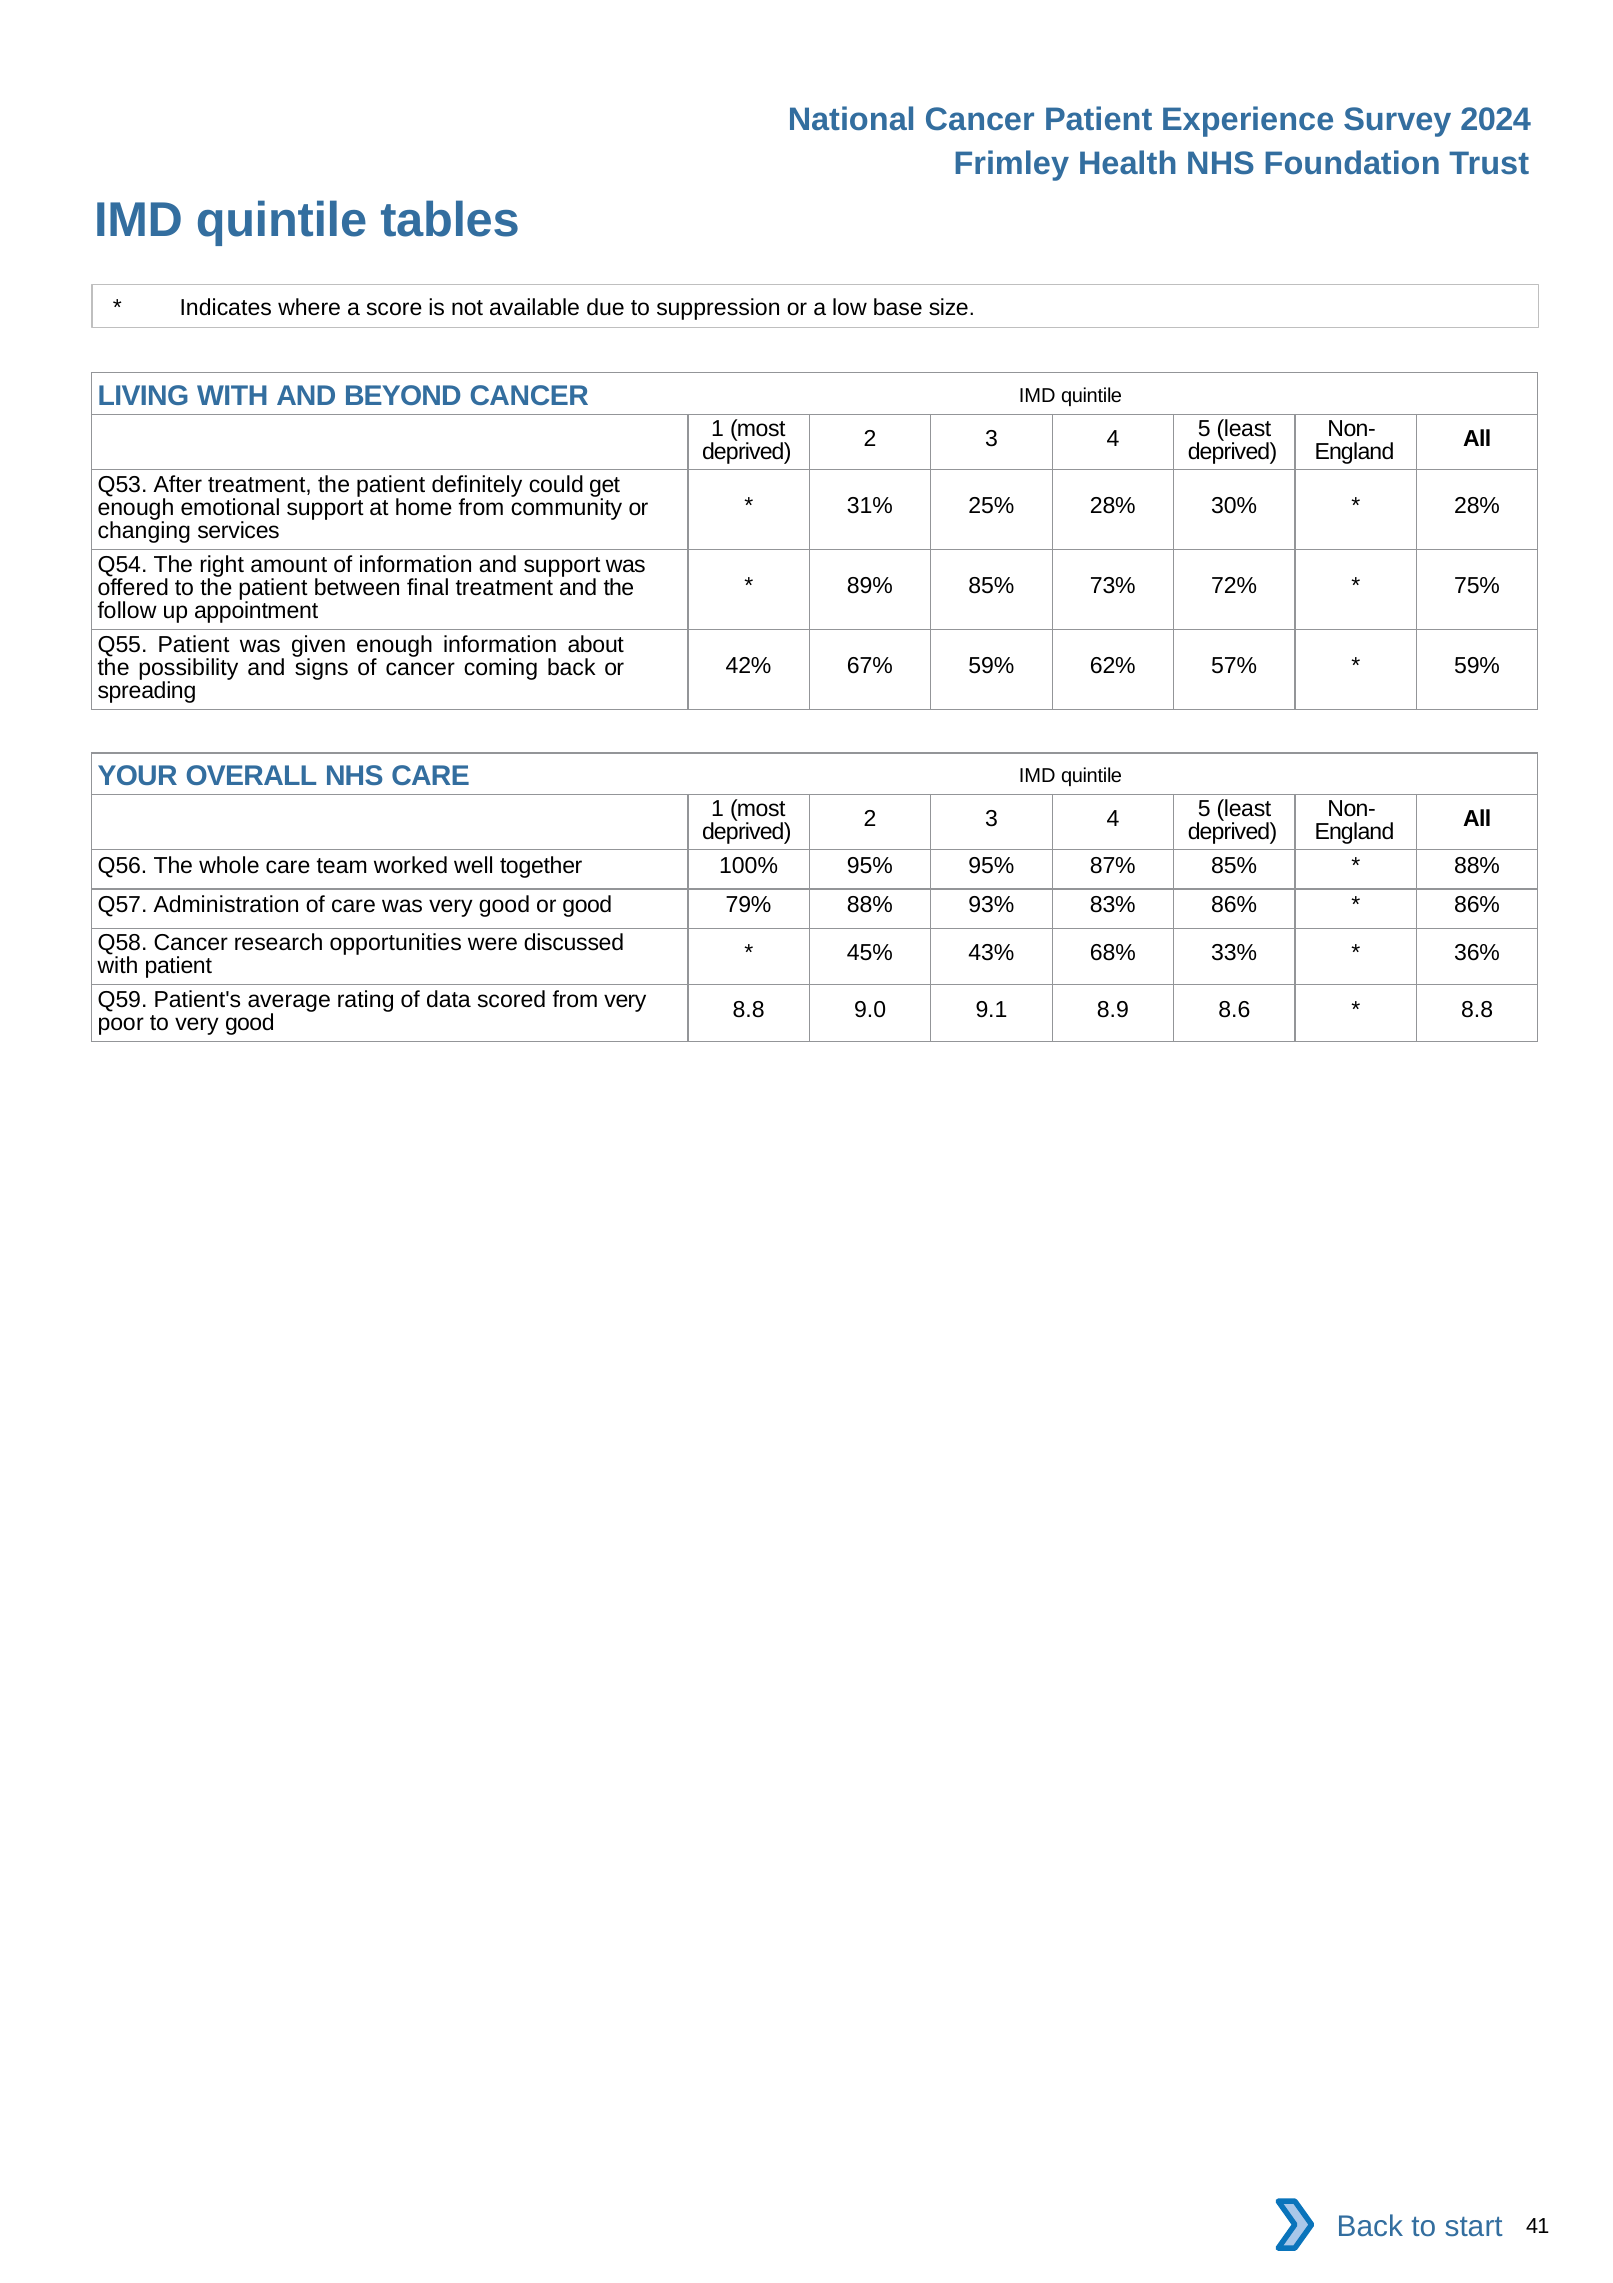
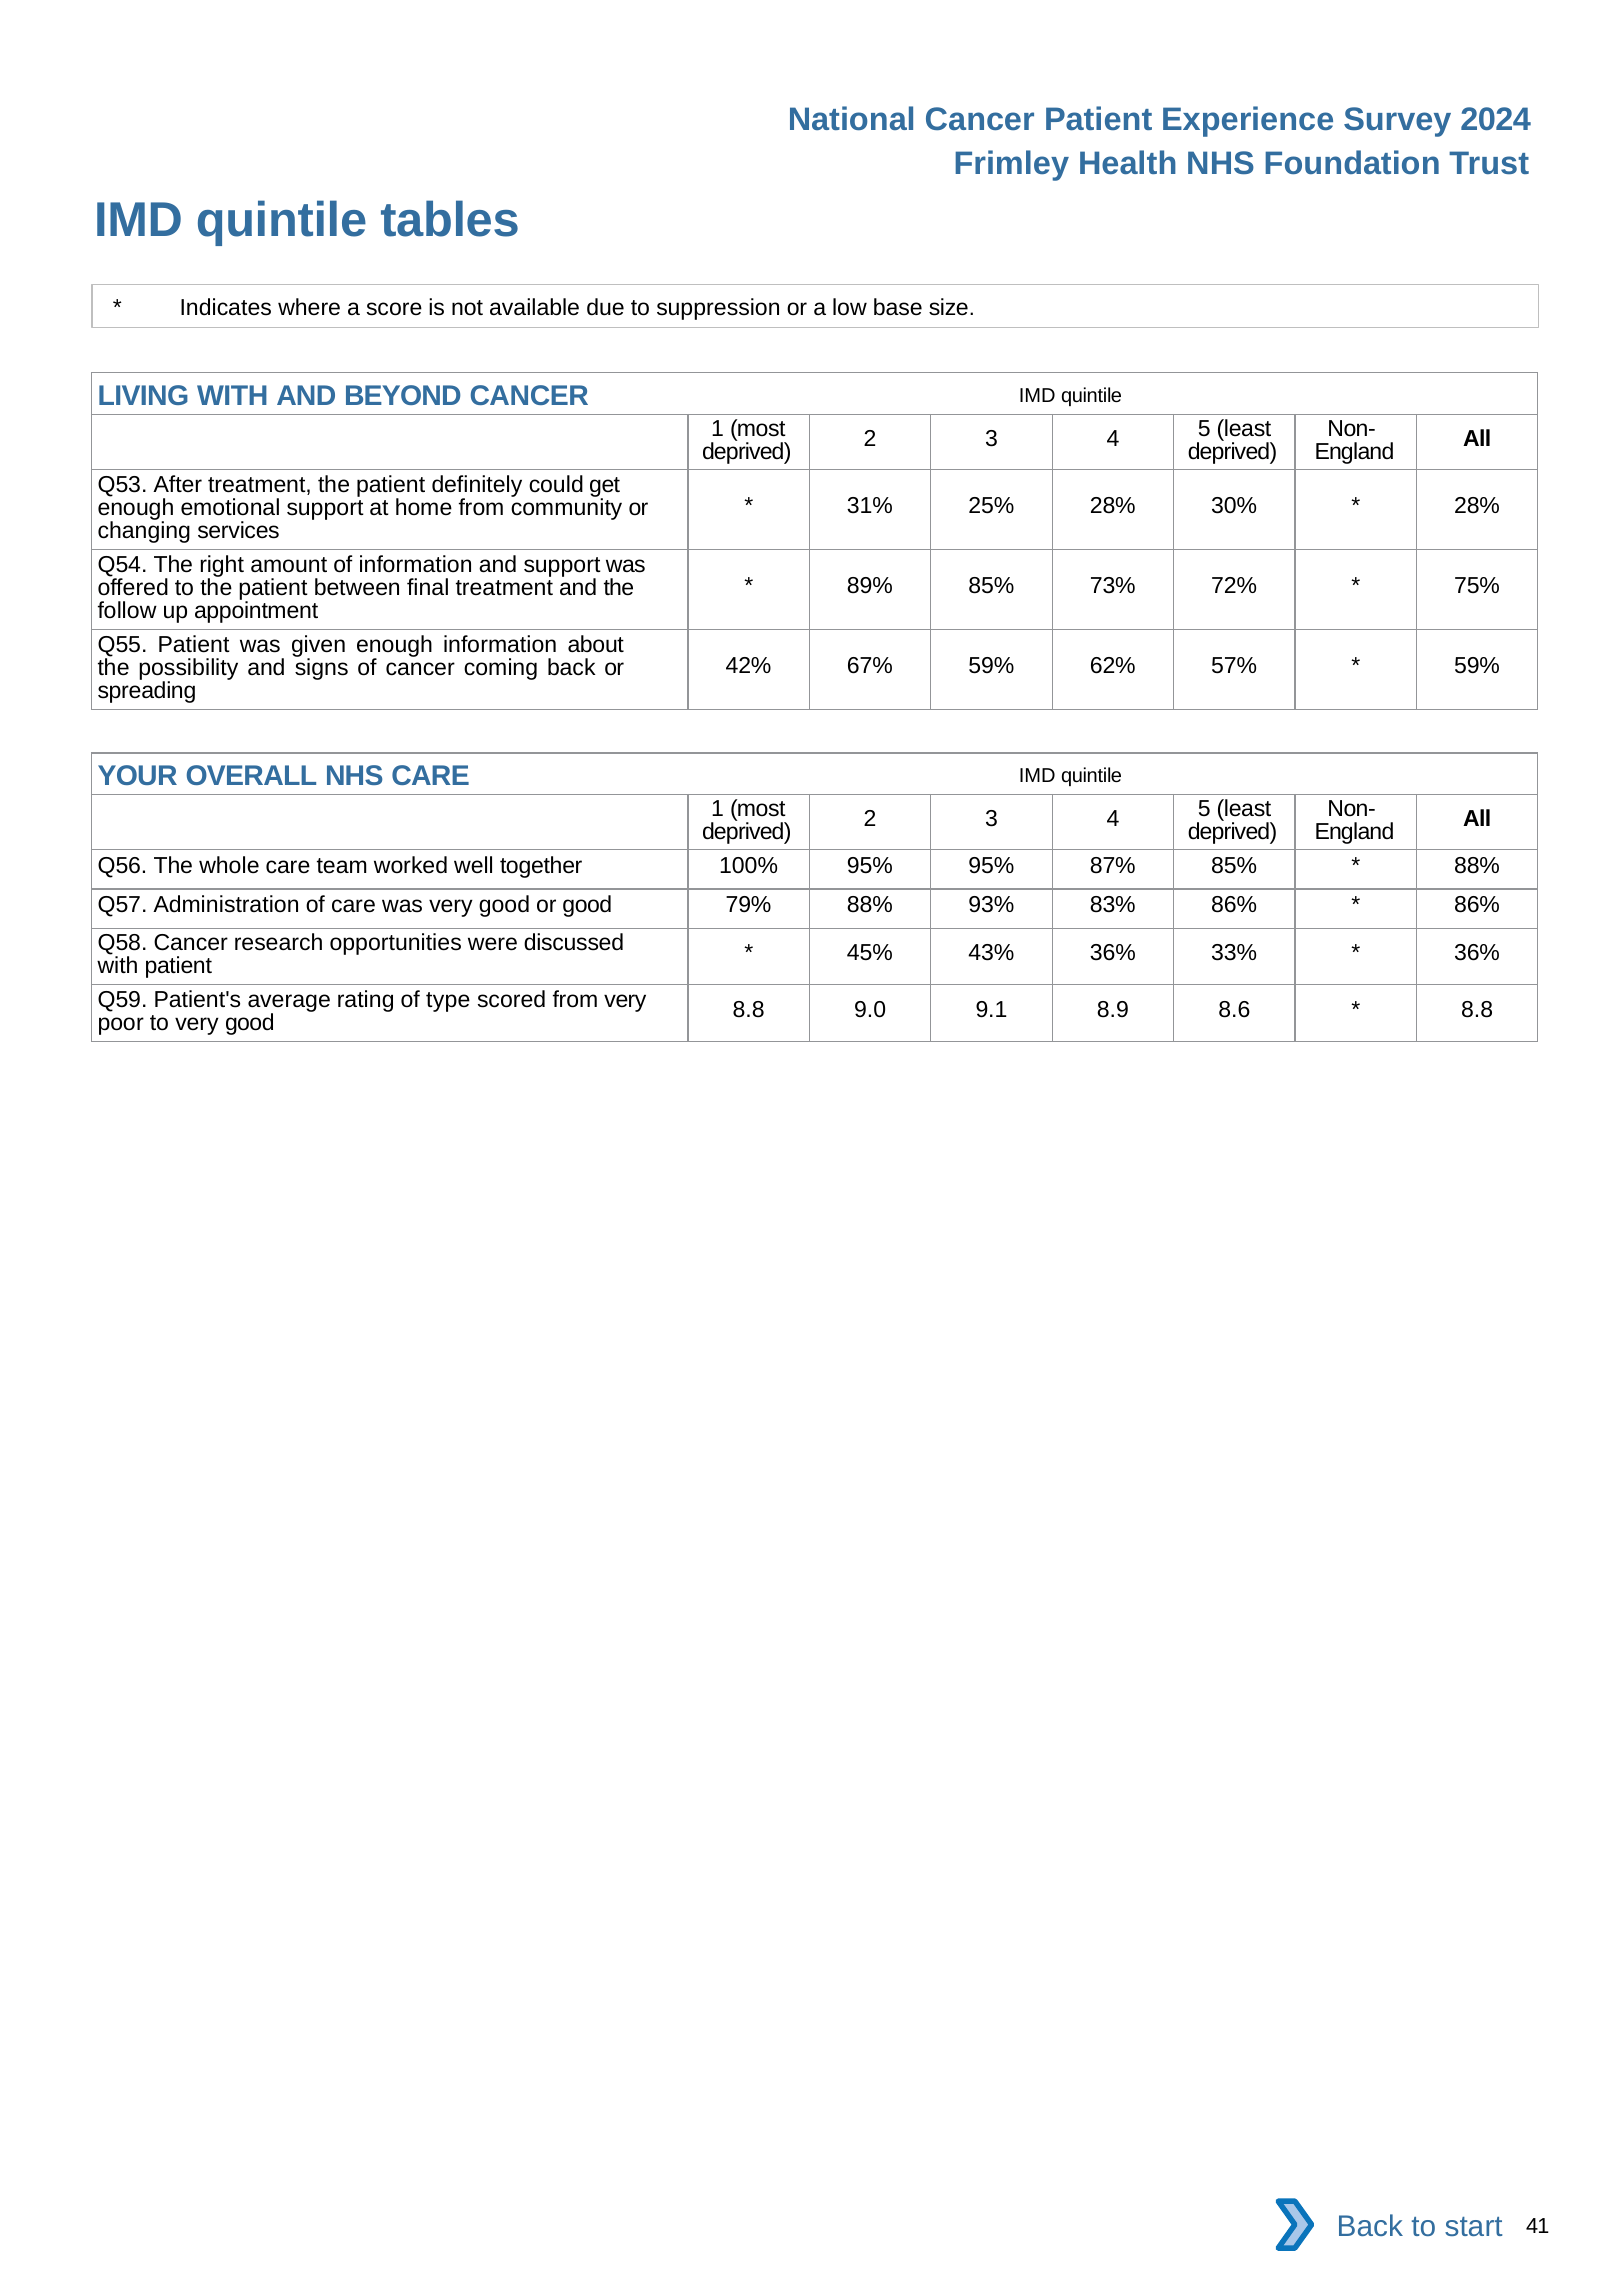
43% 68%: 68% -> 36%
data: data -> type
